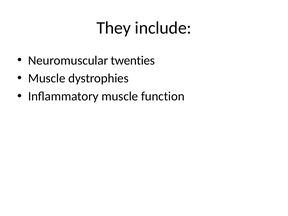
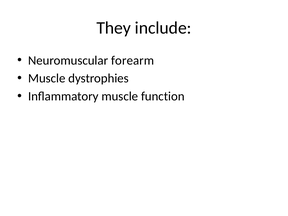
twenties: twenties -> forearm
